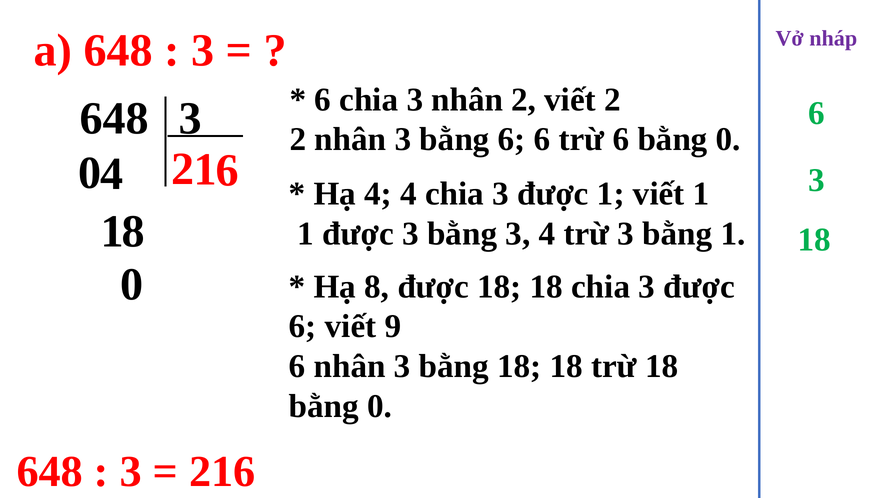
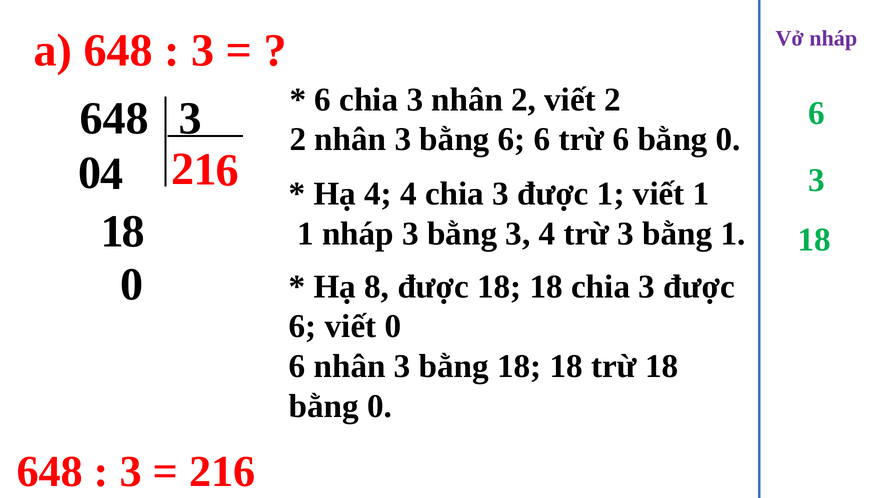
1 được: được -> nháp
viết 9: 9 -> 0
